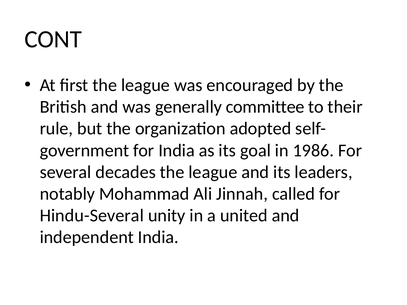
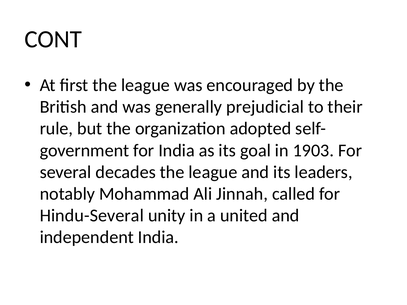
committee: committee -> prejudicial
1986: 1986 -> 1903
